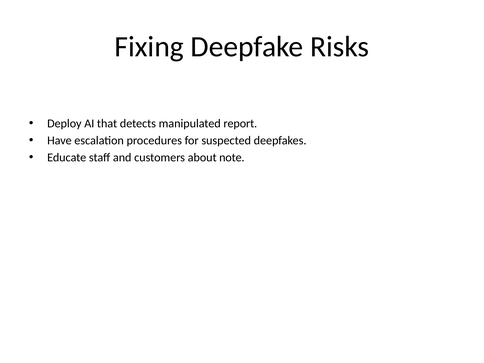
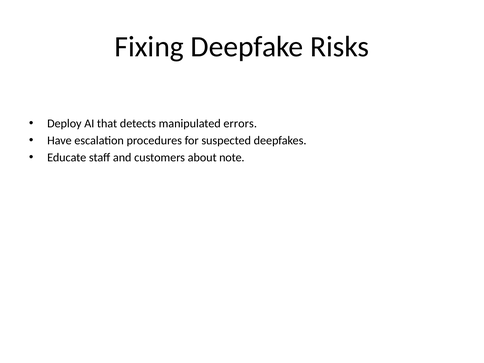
report: report -> errors
